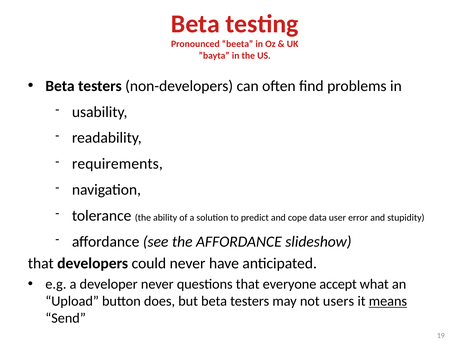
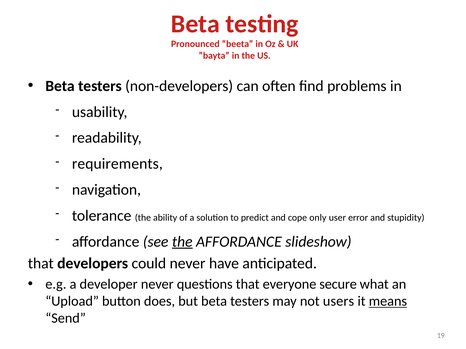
data: data -> only
the at (182, 242) underline: none -> present
accept: accept -> secure
